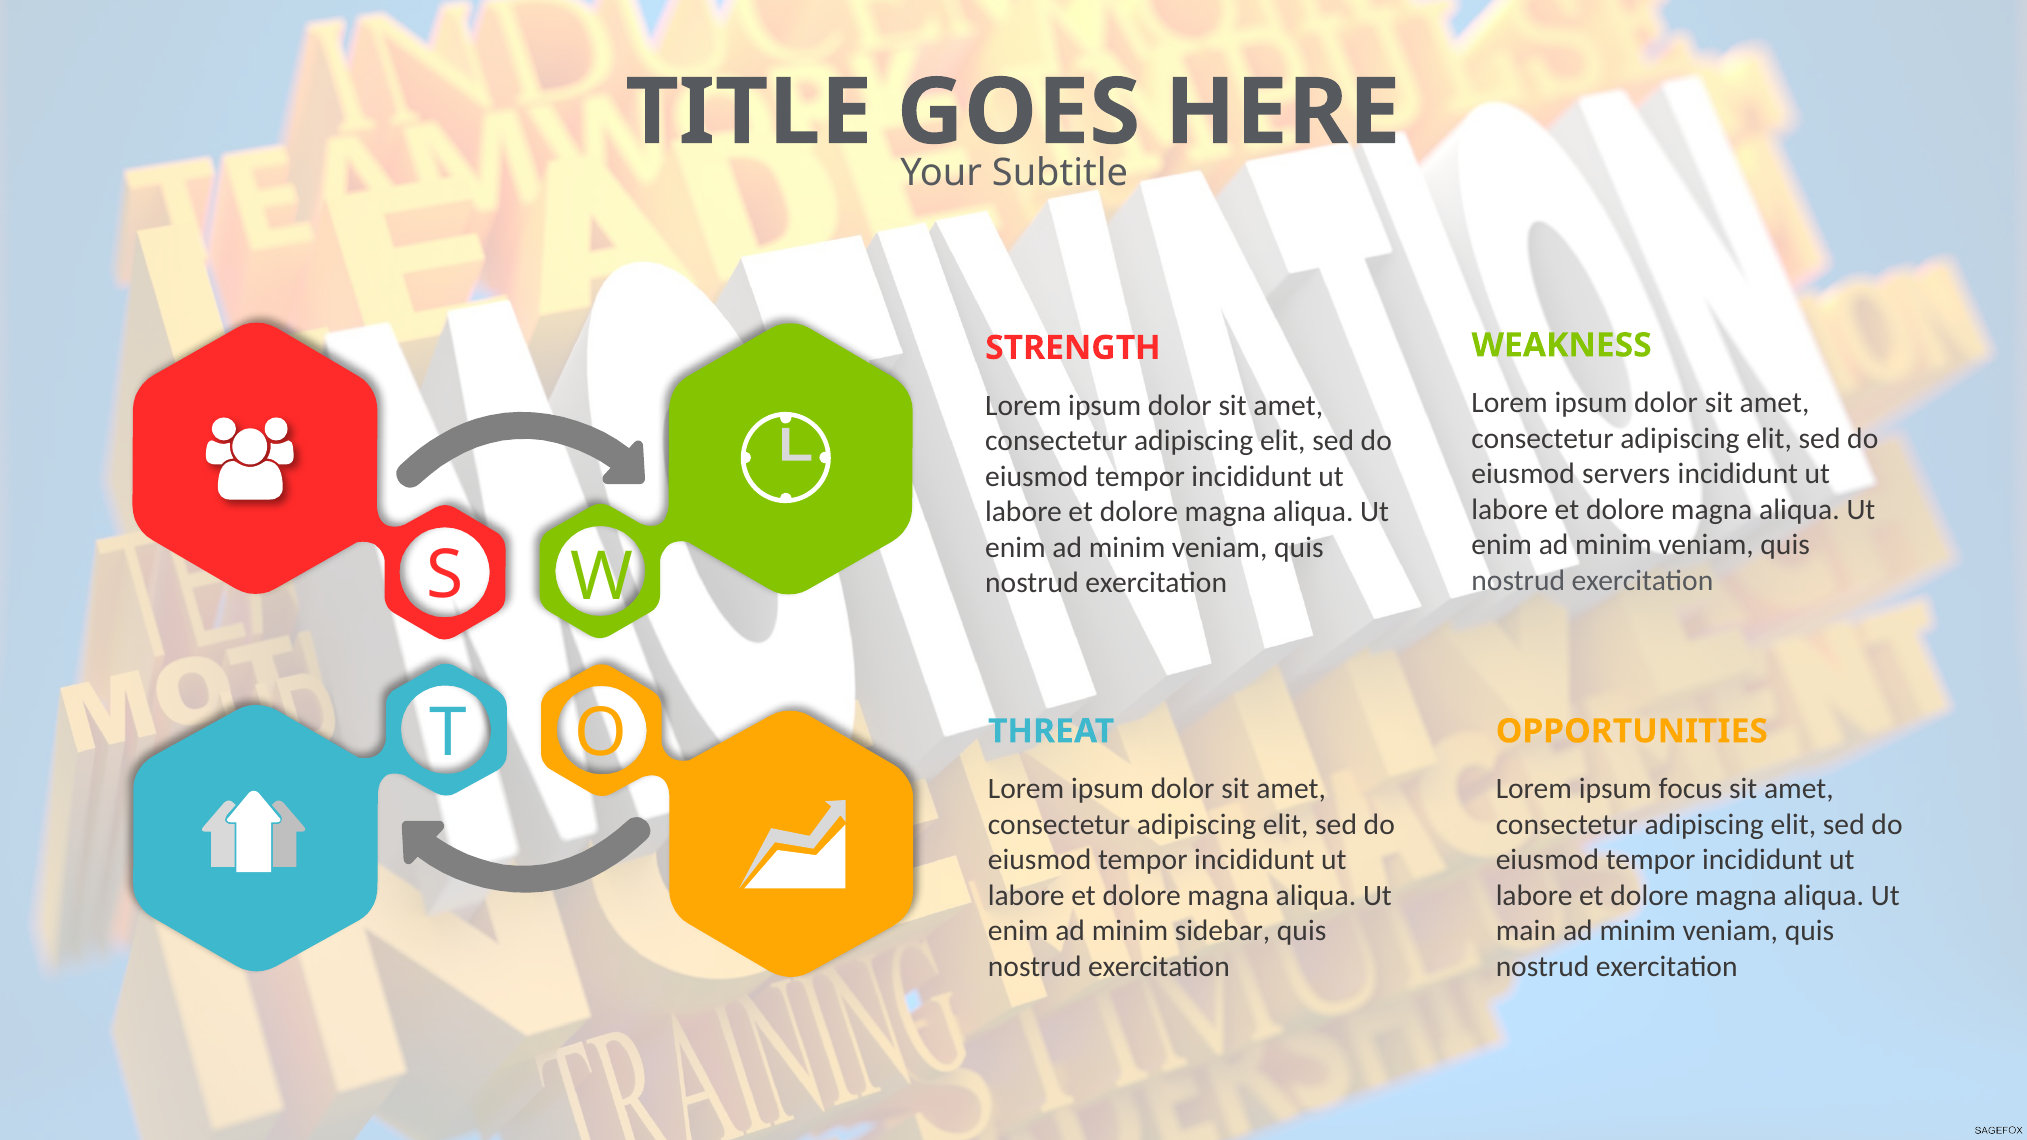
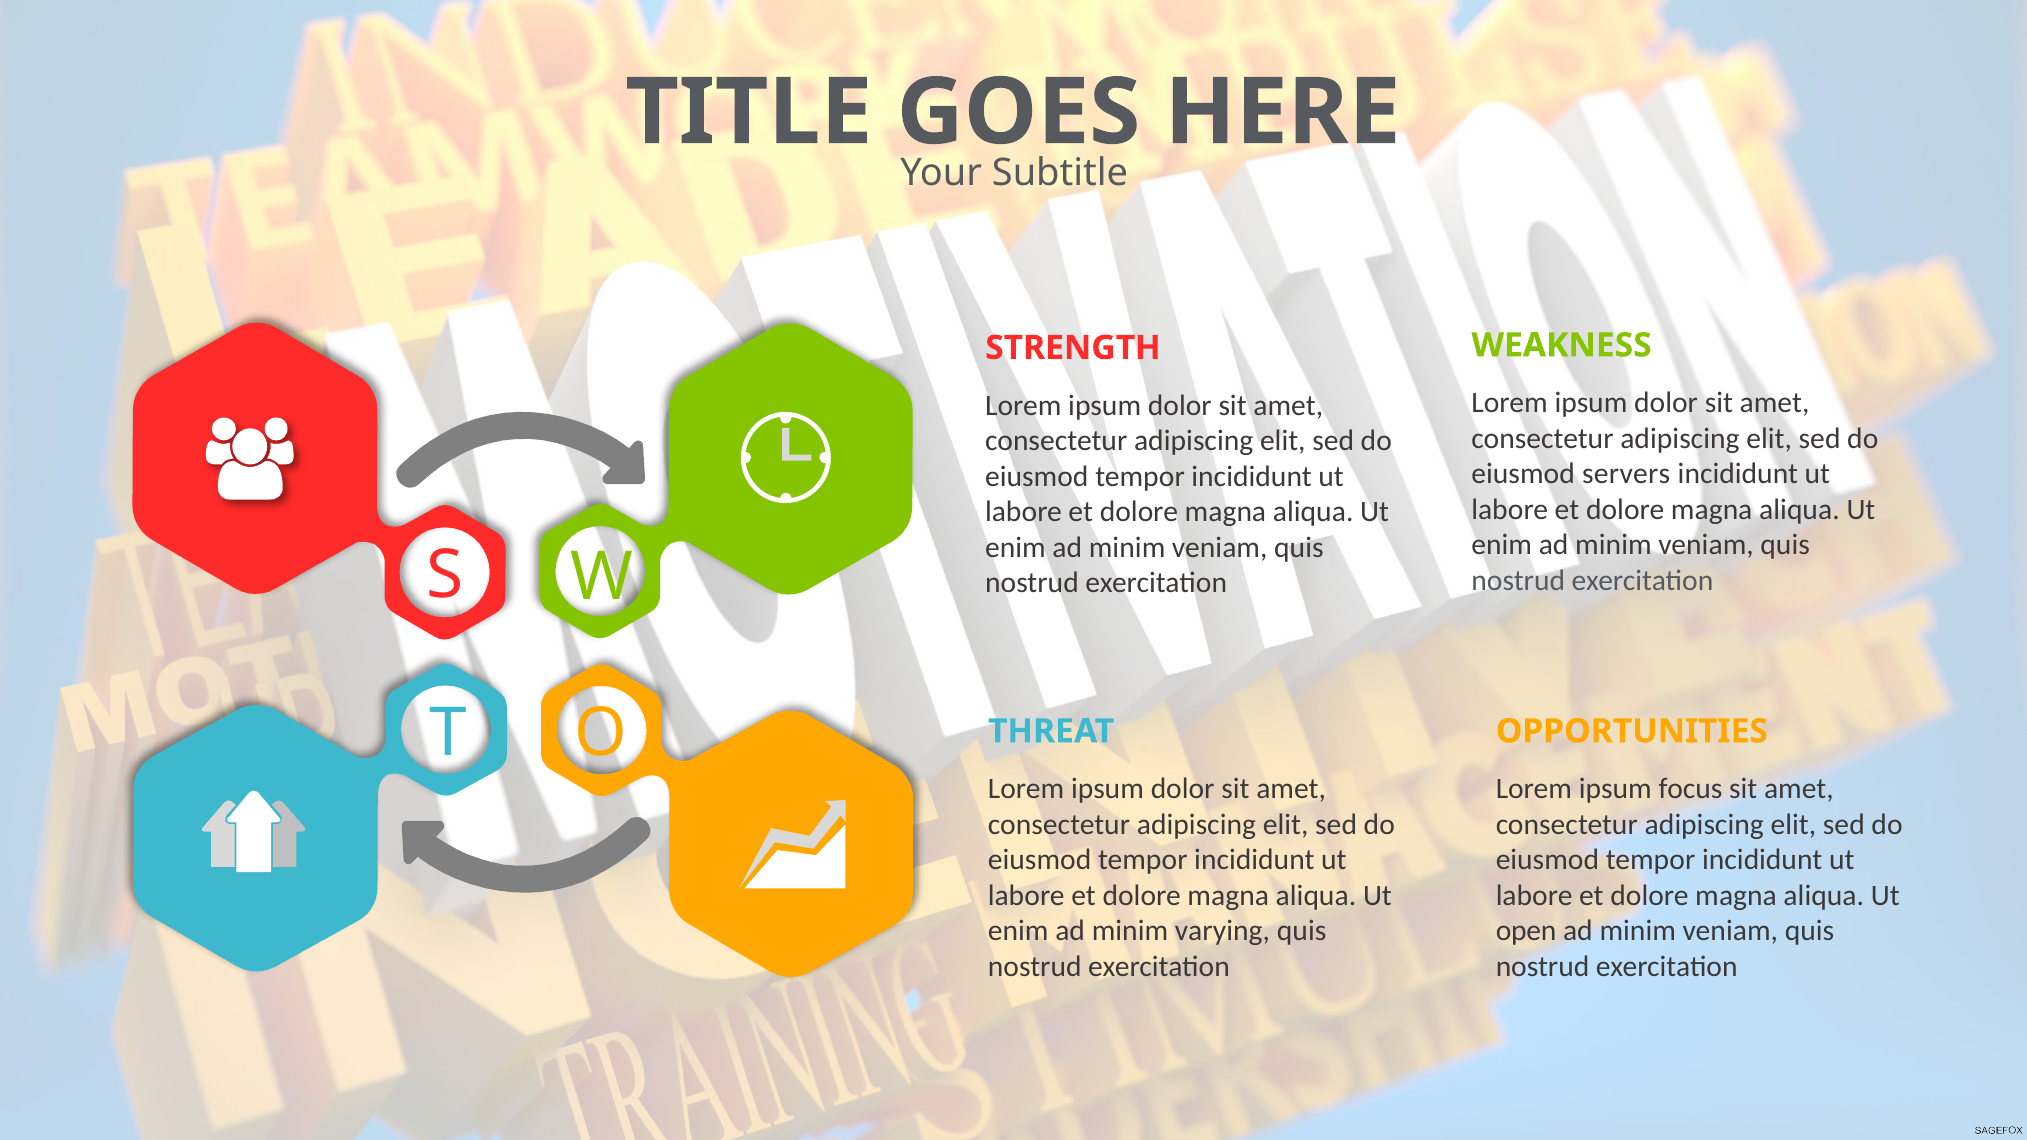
sidebar: sidebar -> varying
main: main -> open
